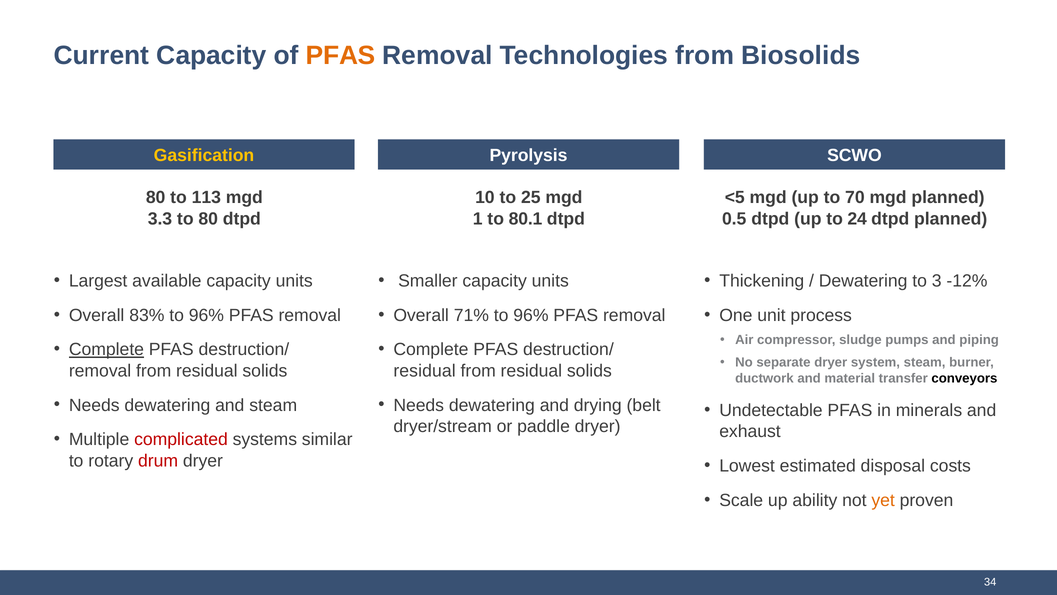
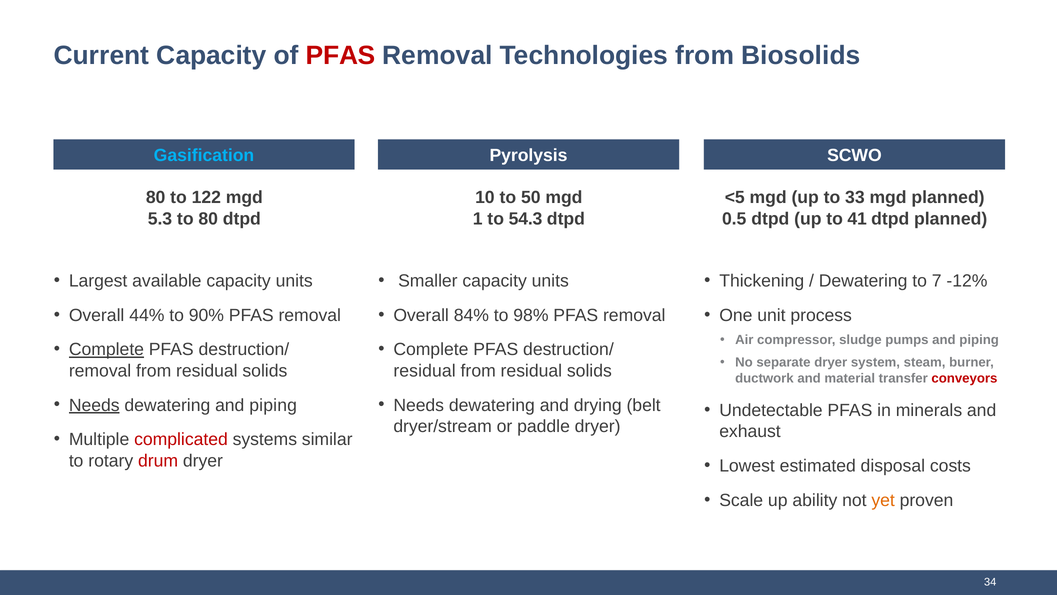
PFAS at (341, 55) colour: orange -> red
Gasification colour: yellow -> light blue
113: 113 -> 122
25: 25 -> 50
70: 70 -> 33
3.3: 3.3 -> 5.3
80.1: 80.1 -> 54.3
24: 24 -> 41
3: 3 -> 7
83%: 83% -> 44%
96% at (206, 315): 96% -> 90%
71%: 71% -> 84%
96% at (531, 315): 96% -> 98%
conveyors colour: black -> red
Needs at (94, 405) underline: none -> present
dewatering and steam: steam -> piping
